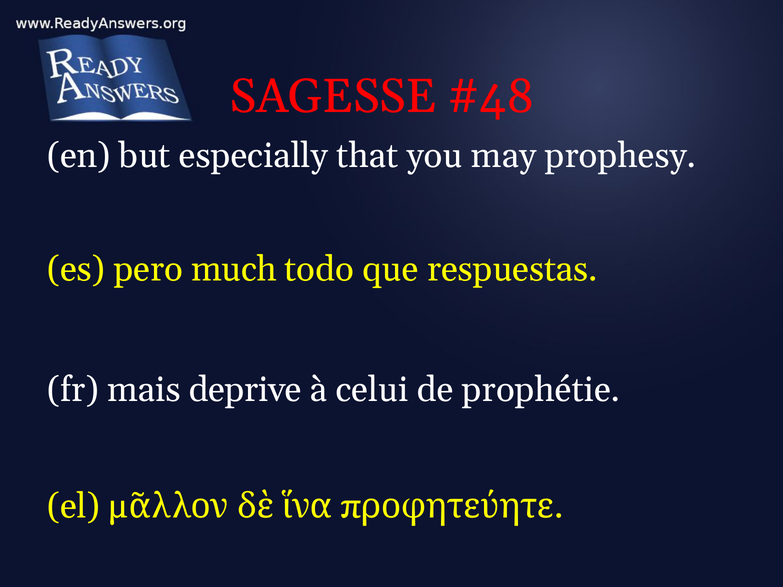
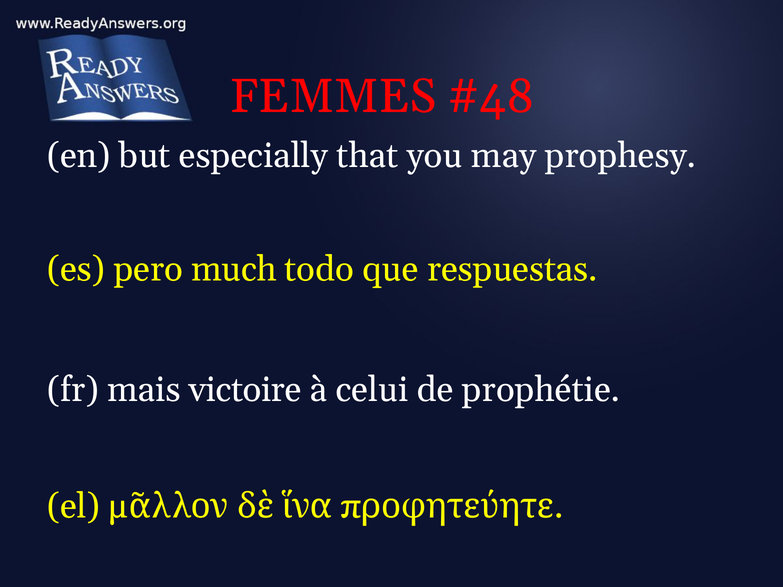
SAGESSE: SAGESSE -> FEMMES
deprive: deprive -> victoire
